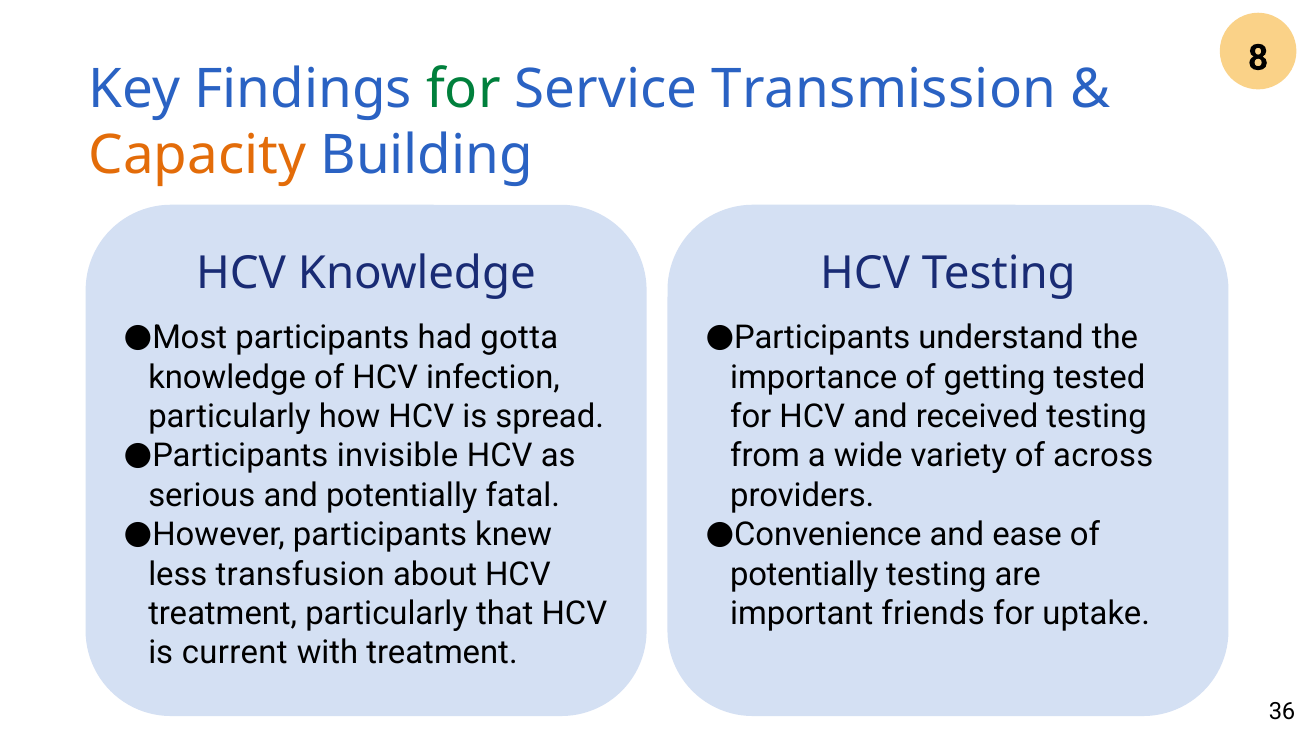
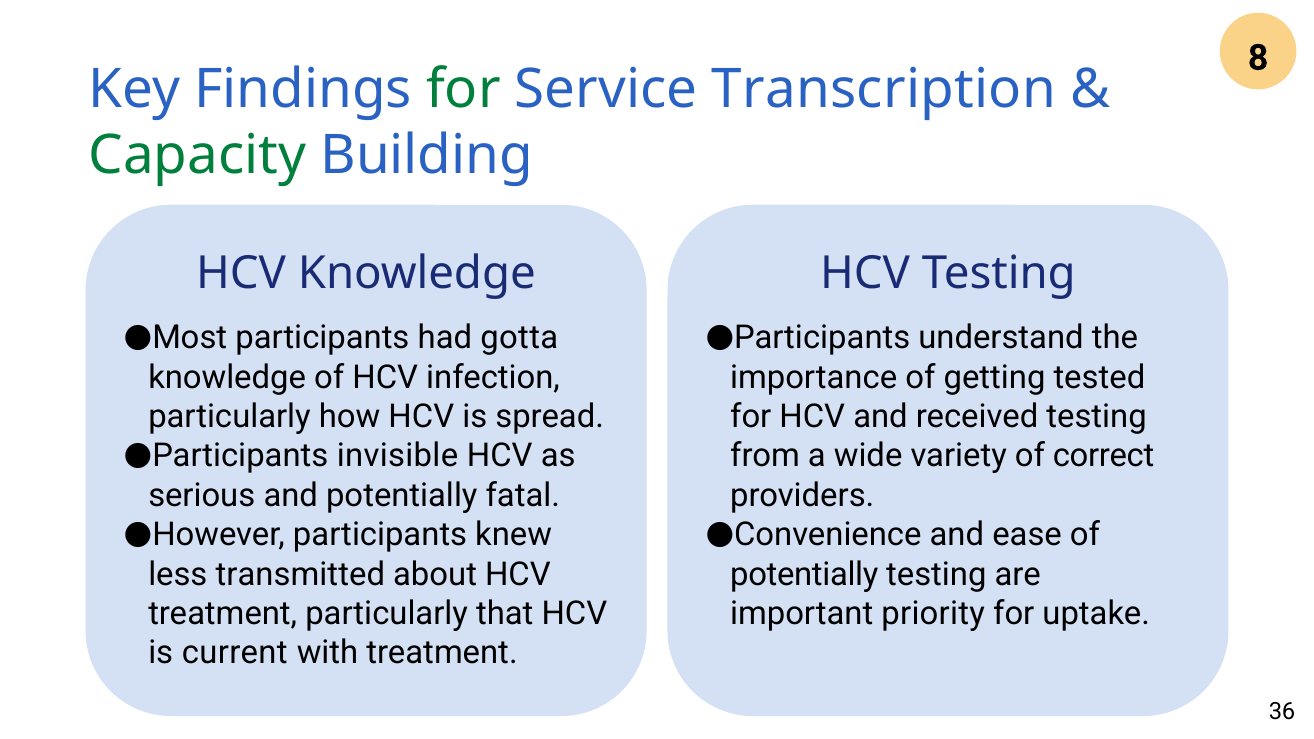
Transmission: Transmission -> Transcription
Capacity colour: orange -> green
across: across -> correct
transfusion: transfusion -> transmitted
friends: friends -> priority
